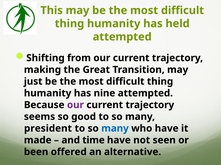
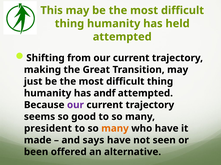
nine: nine -> andf
many at (115, 129) colour: blue -> orange
time: time -> says
